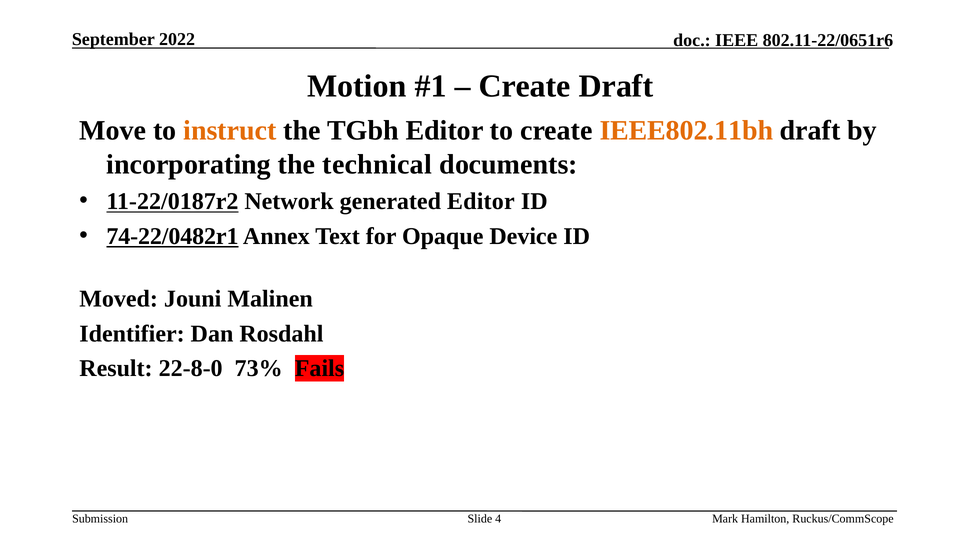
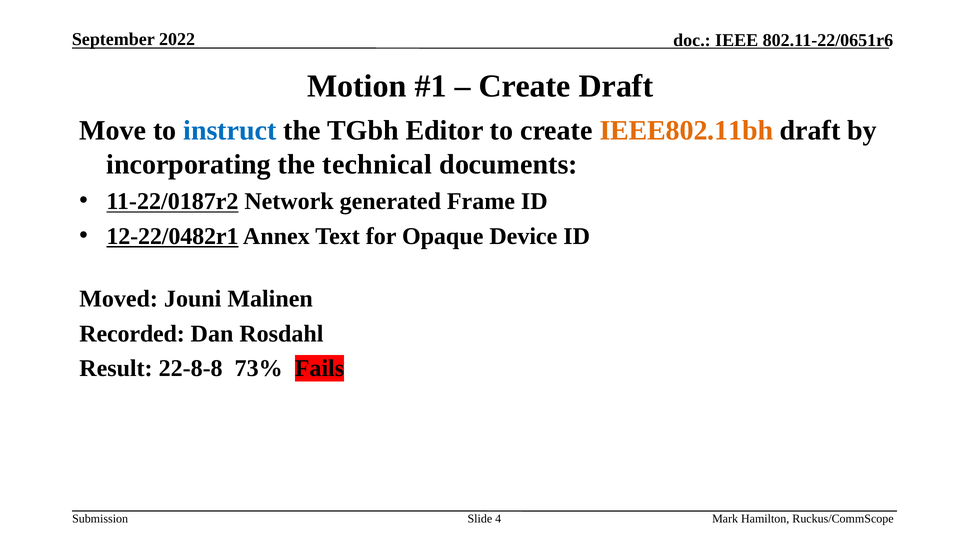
instruct colour: orange -> blue
generated Editor: Editor -> Frame
74-22/0482r1: 74-22/0482r1 -> 12-22/0482r1
Identifier: Identifier -> Recorded
22-8-0: 22-8-0 -> 22-8-8
